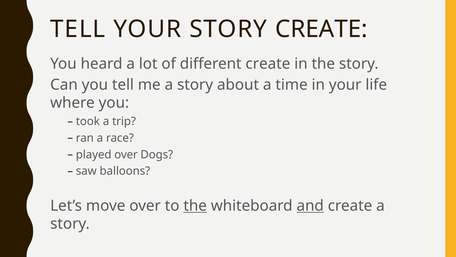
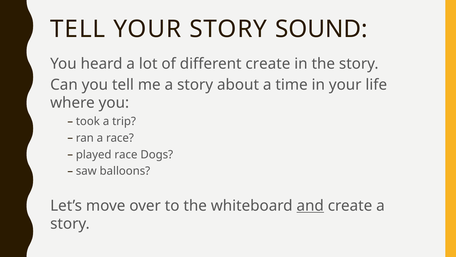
STORY CREATE: CREATE -> SOUND
played over: over -> race
the at (195, 205) underline: present -> none
